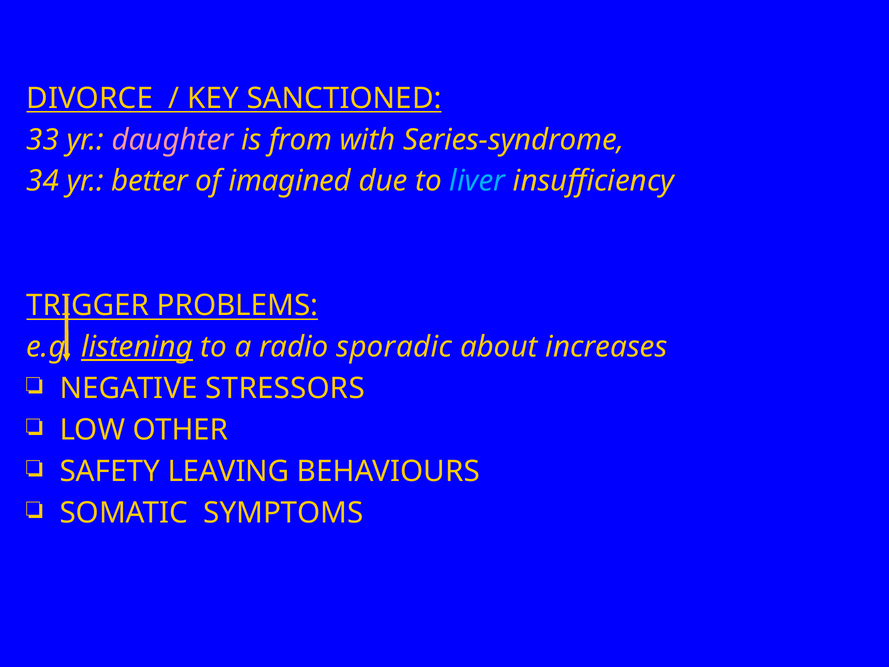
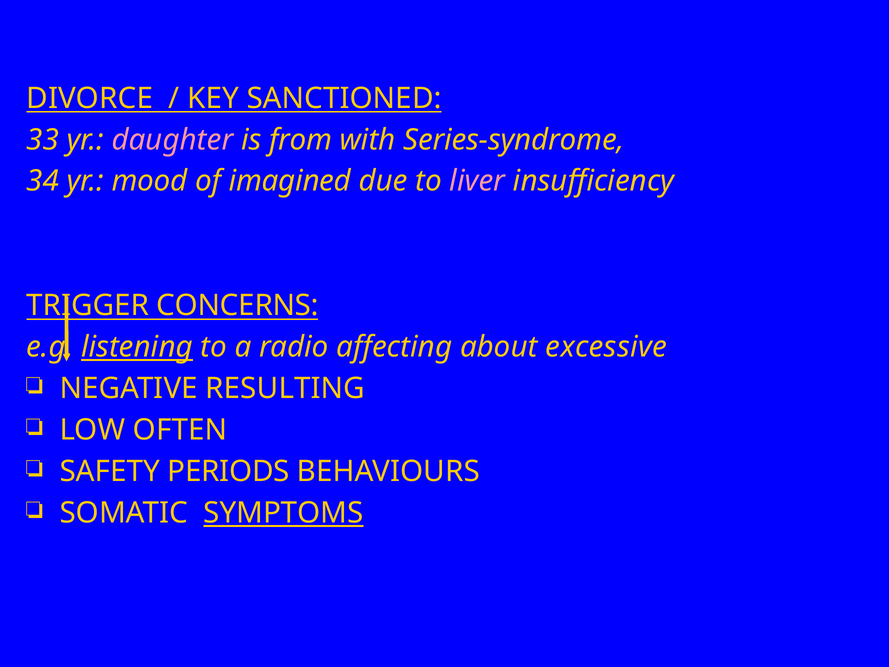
better: better -> mood
liver colour: light blue -> pink
PROBLEMS: PROBLEMS -> CONCERNS
sporadic: sporadic -> affecting
increases: increases -> excessive
STRESSORS: STRESSORS -> RESULTING
OTHER: OTHER -> OFTEN
LEAVING: LEAVING -> PERIODS
SYMPTOMS underline: none -> present
